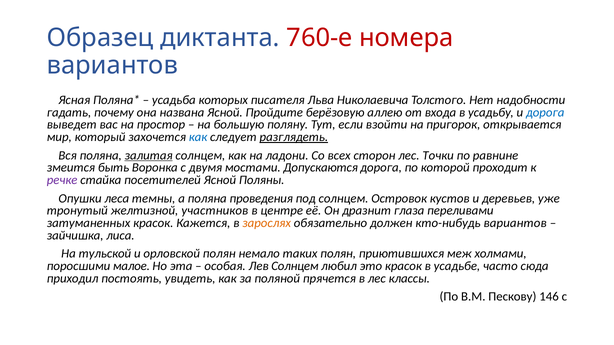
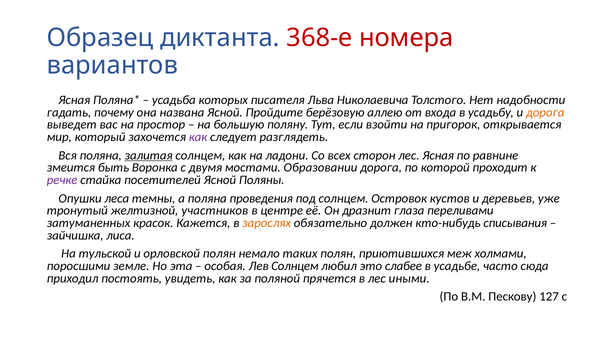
760-е: 760-е -> 368-е
дорога at (545, 112) colour: blue -> orange
как at (198, 137) colour: blue -> purple
разглядеть underline: present -> none
лес Точки: Точки -> Ясная
Допускаются: Допускаются -> Образовании
кто-нибудь вариантов: вариантов -> списывания
малое: малое -> земле
это красок: красок -> слабее
классы: классы -> иными
146: 146 -> 127
